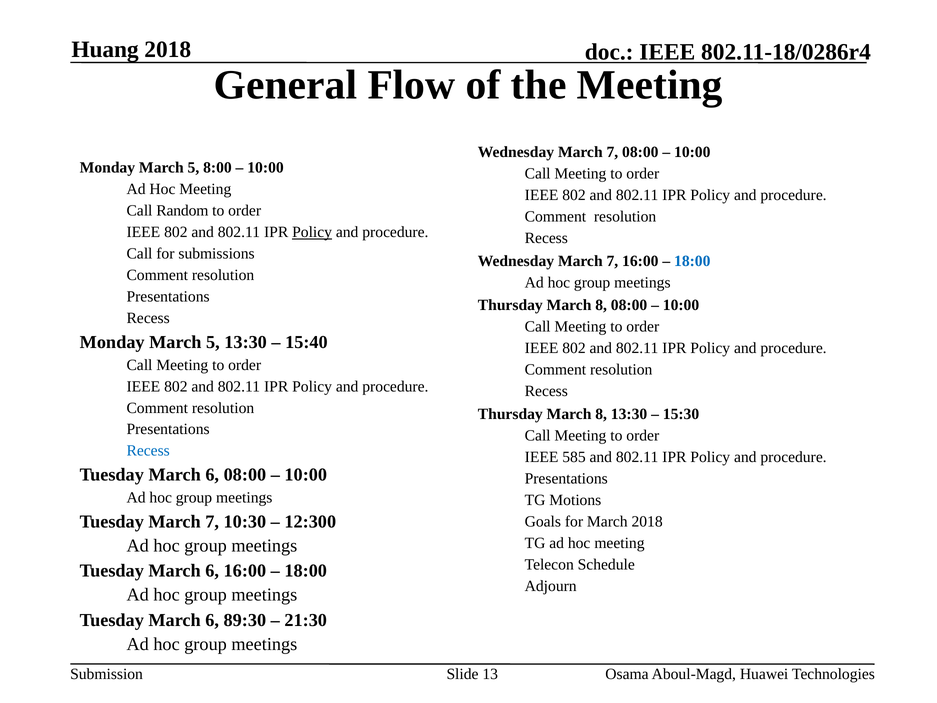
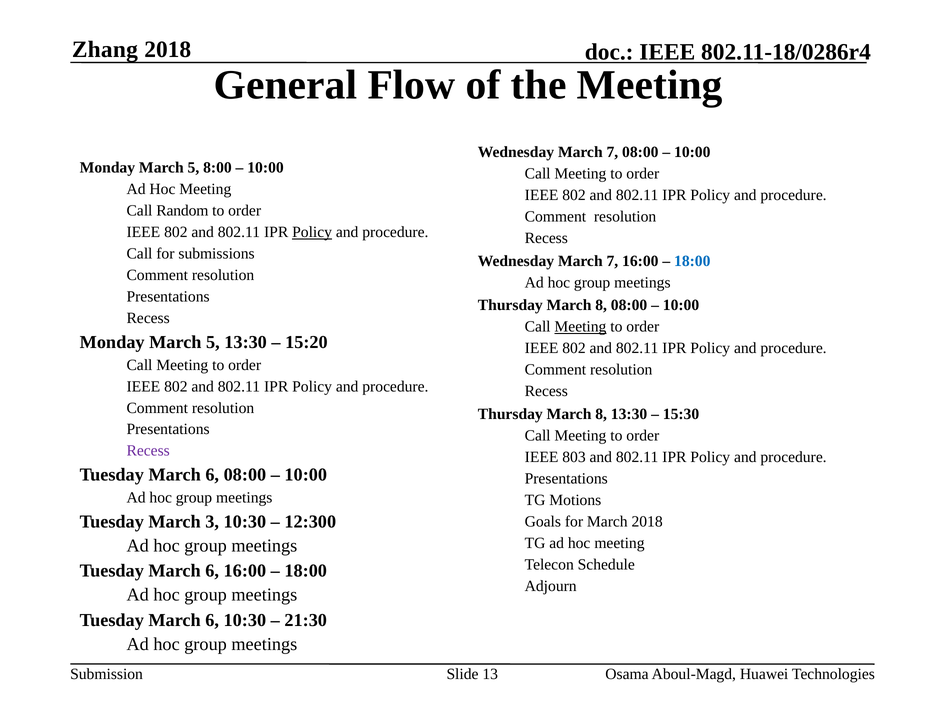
Huang: Huang -> Zhang
Meeting at (580, 327) underline: none -> present
15:40: 15:40 -> 15:20
Recess at (148, 451) colour: blue -> purple
585: 585 -> 803
Tuesday March 7: 7 -> 3
6 89:30: 89:30 -> 10:30
